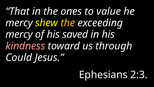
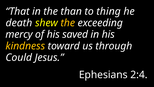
ones: ones -> than
value: value -> thing
mercy at (19, 23): mercy -> death
kindness colour: pink -> yellow
2:3: 2:3 -> 2:4
